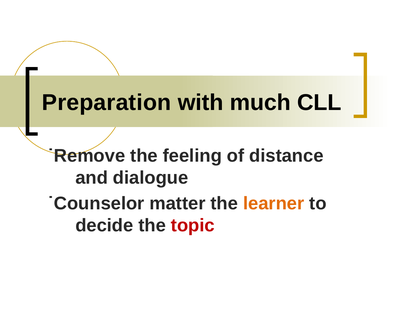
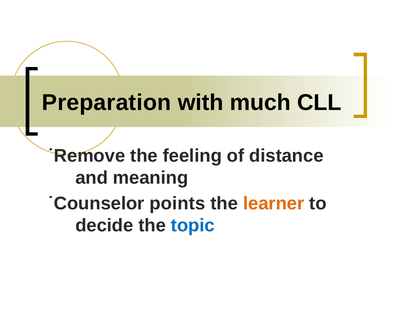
dialogue: dialogue -> meaning
matter: matter -> points
topic colour: red -> blue
